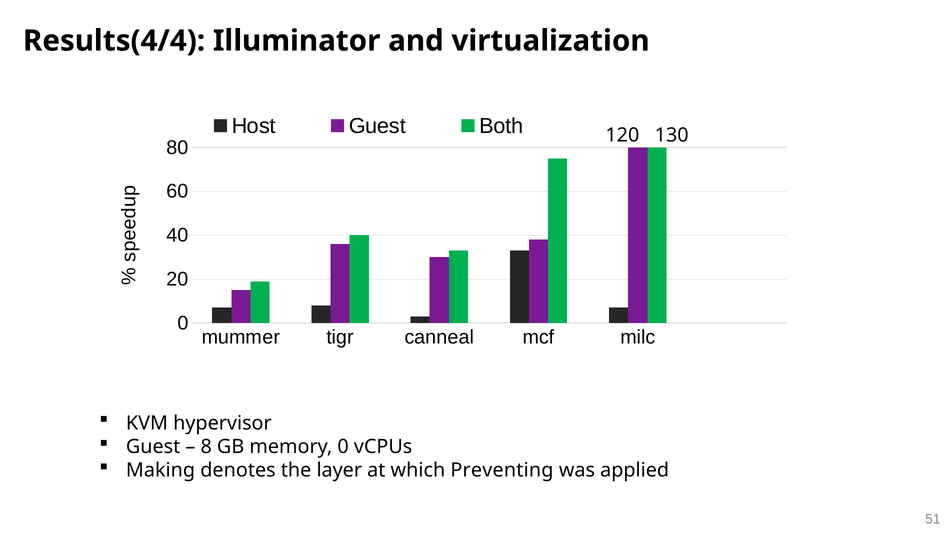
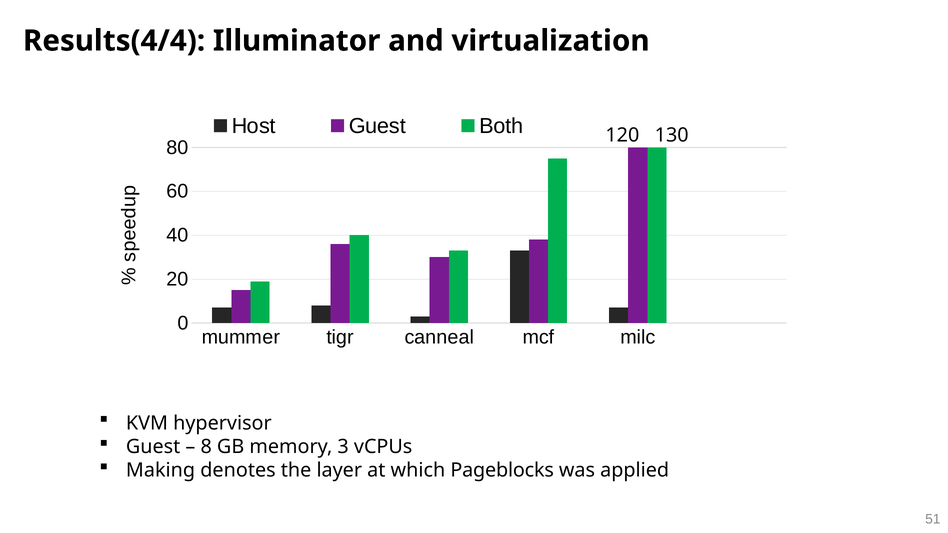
memory 0: 0 -> 3
Preventing: Preventing -> Pageblocks
